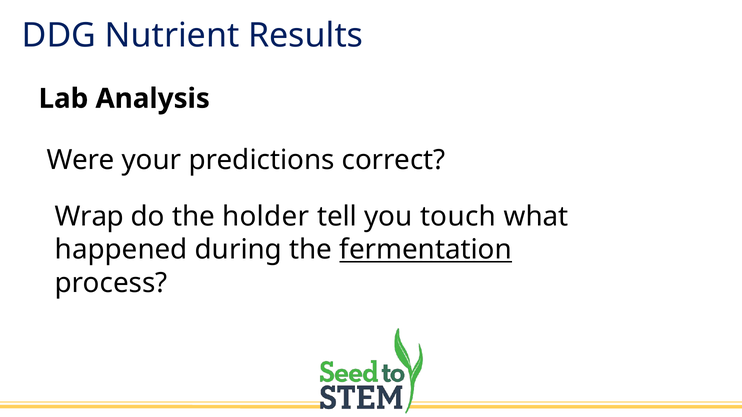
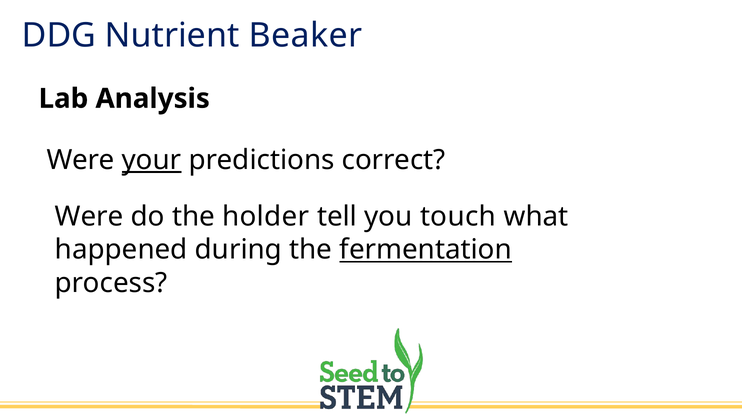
Results: Results -> Beaker
your underline: none -> present
Wrap at (89, 217): Wrap -> Were
